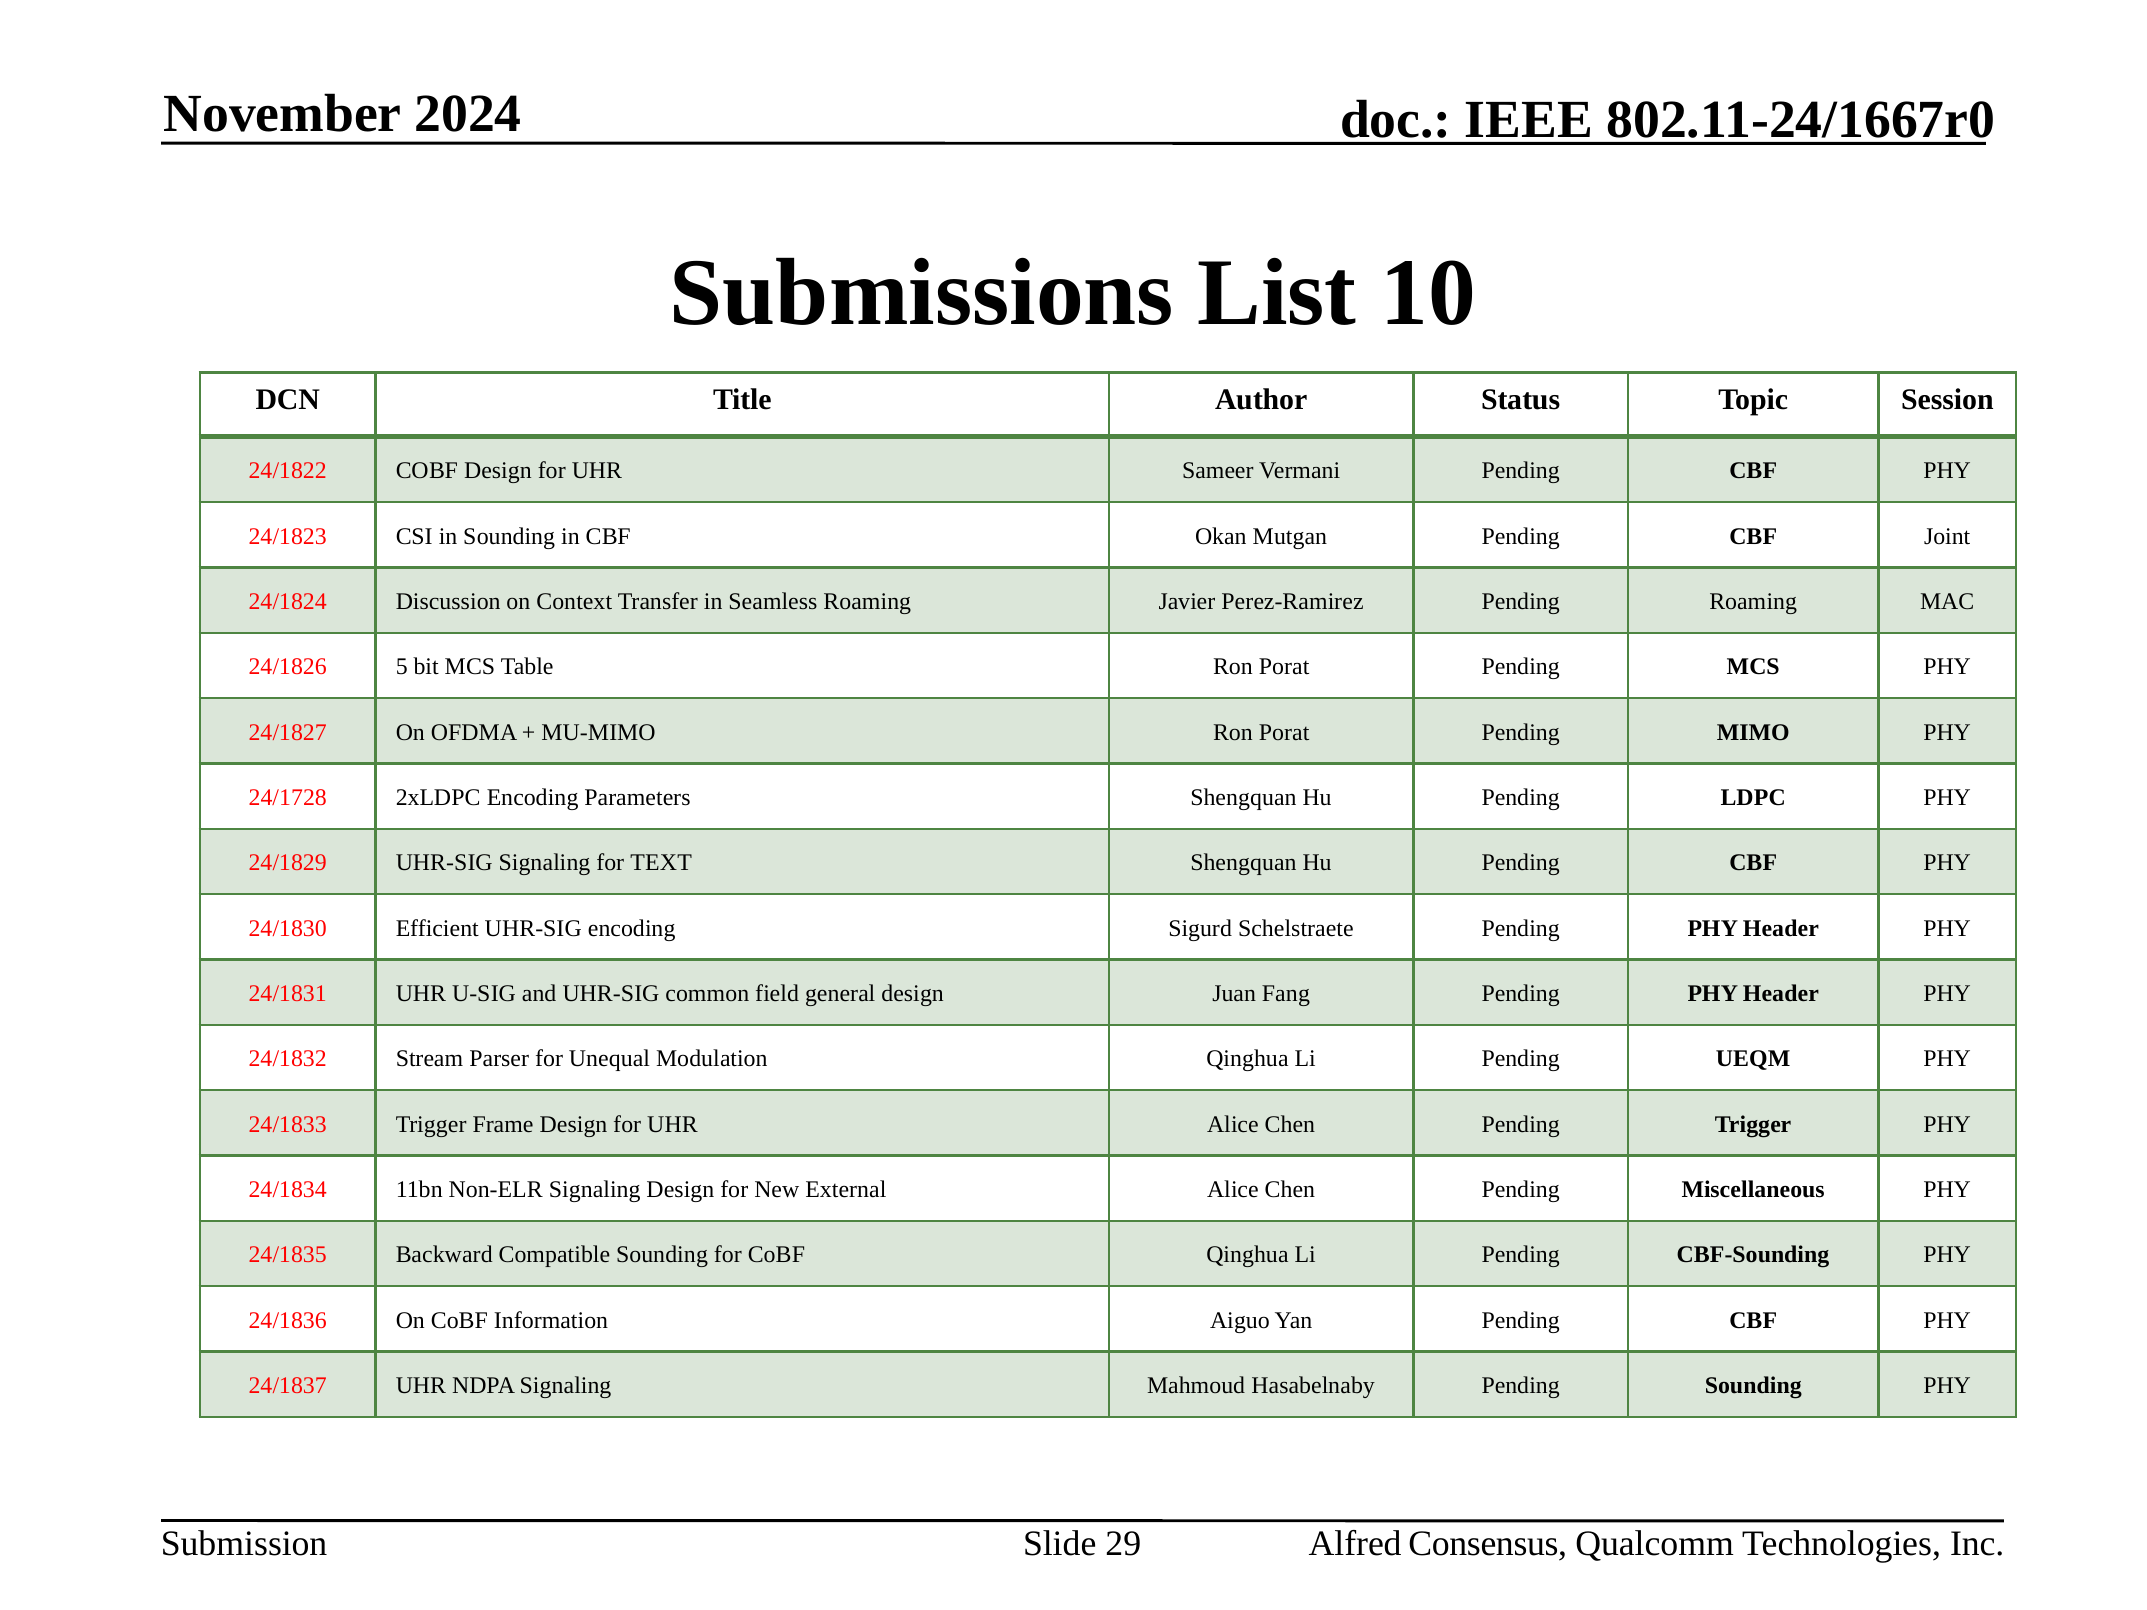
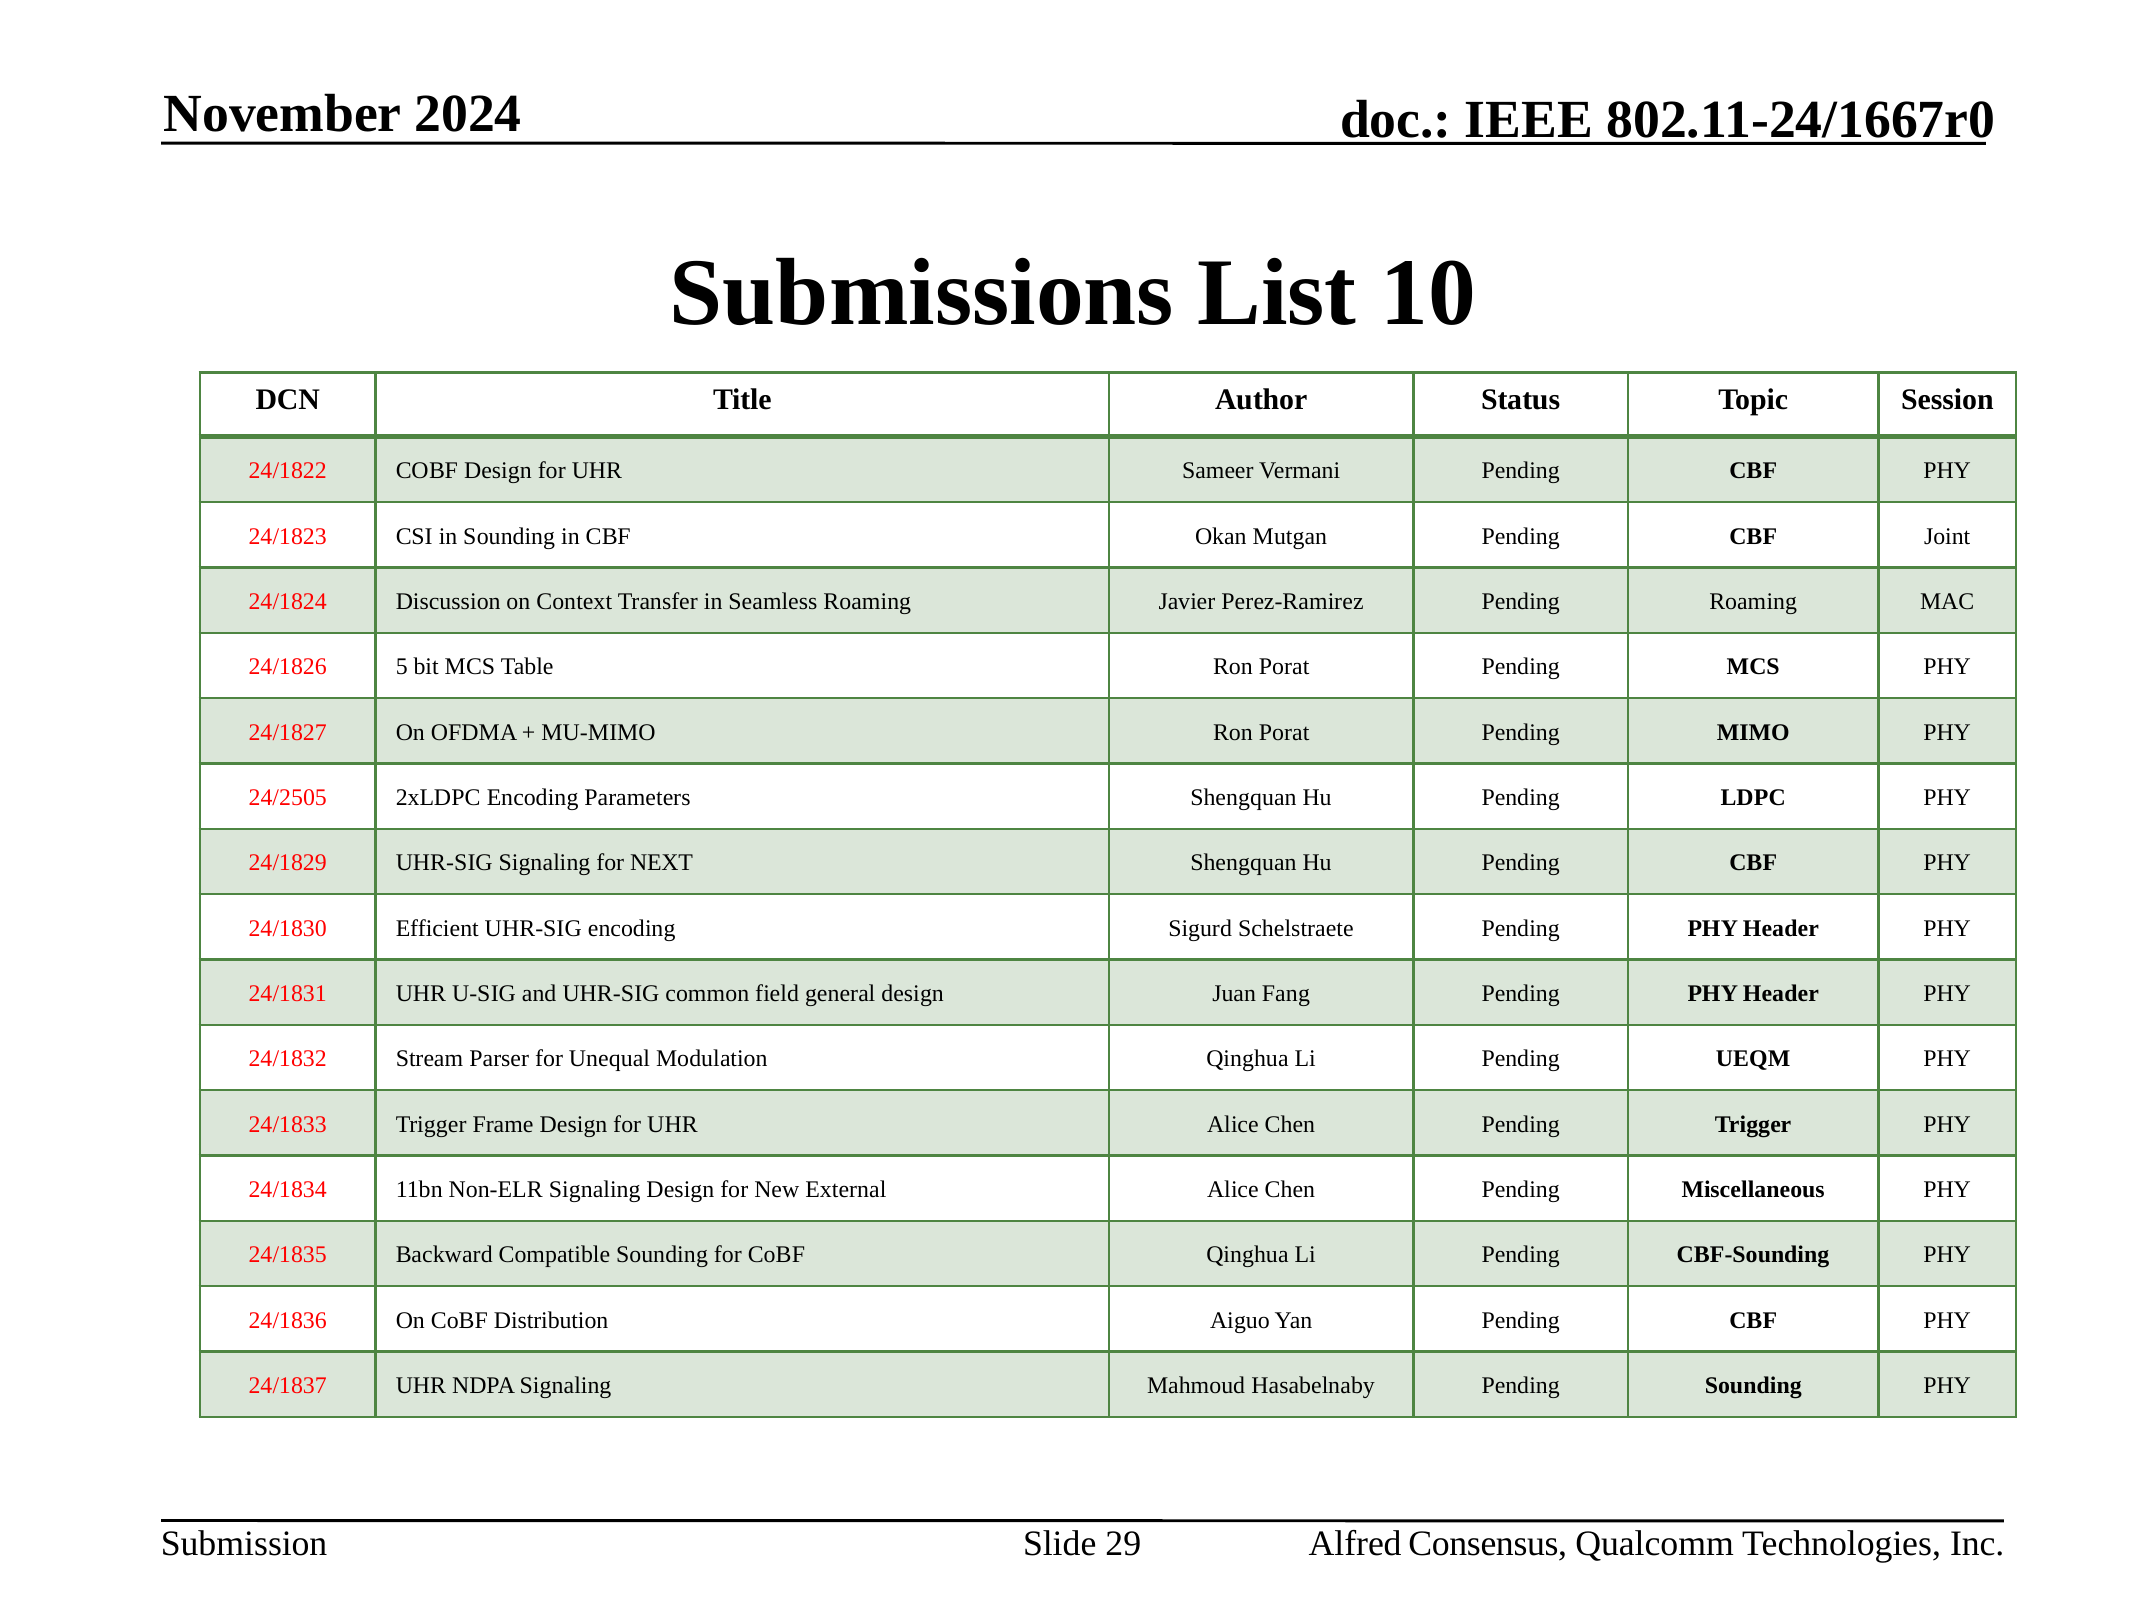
24/1728: 24/1728 -> 24/2505
TEXT: TEXT -> NEXT
Information: Information -> Distribution
